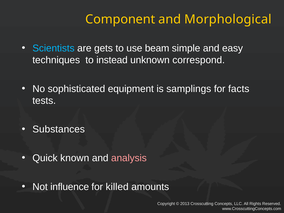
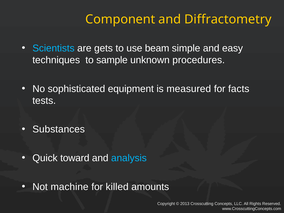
Morphological: Morphological -> Diffractometry
instead: instead -> sample
correspond: correspond -> procedures
samplings: samplings -> measured
known: known -> toward
analysis colour: pink -> light blue
influence: influence -> machine
